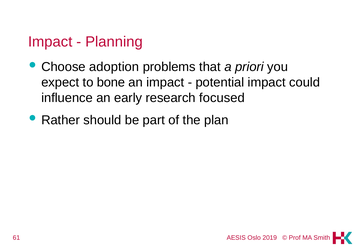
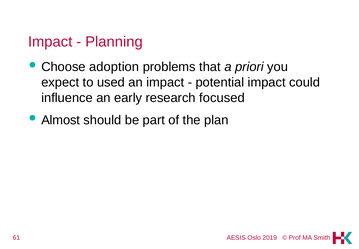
bone: bone -> used
Rather: Rather -> Almost
